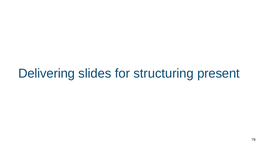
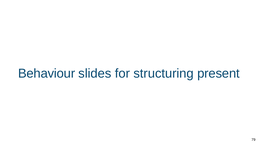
Delivering: Delivering -> Behaviour
